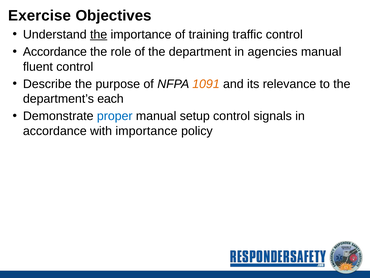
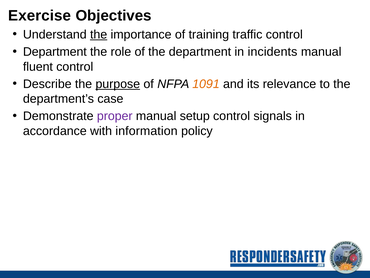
Accordance at (55, 52): Accordance -> Department
agencies: agencies -> incidents
purpose underline: none -> present
each: each -> case
proper colour: blue -> purple
with importance: importance -> information
